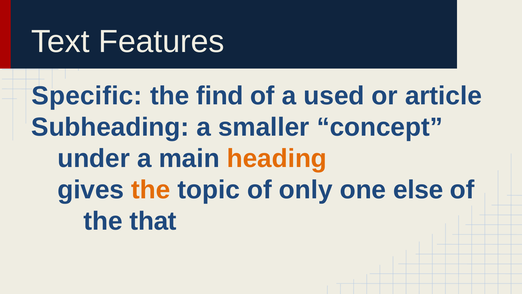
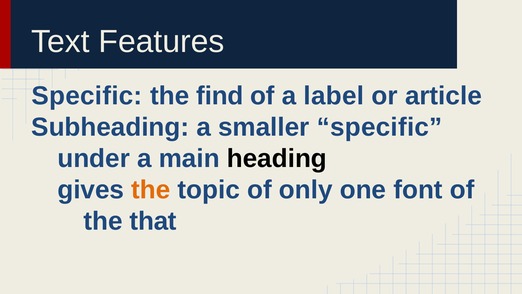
used: used -> label
smaller concept: concept -> specific
heading colour: orange -> black
else: else -> font
